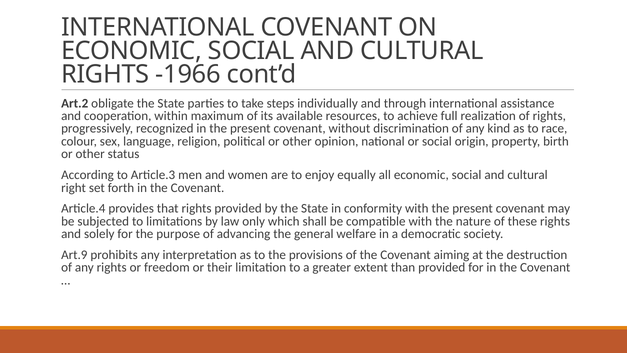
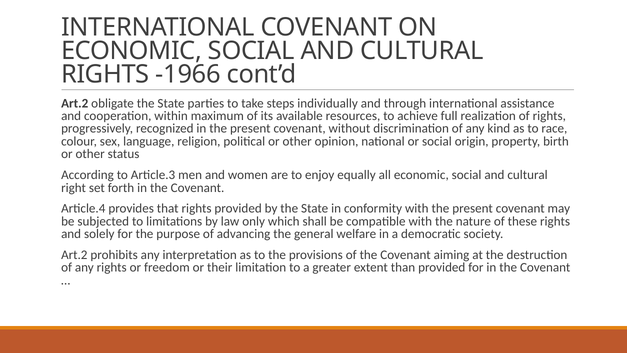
Art.9 at (74, 255): Art.9 -> Art.2
